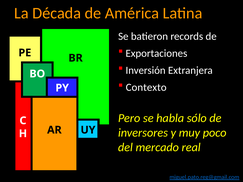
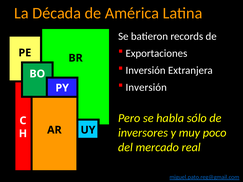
Contexto at (146, 87): Contexto -> Inversión
